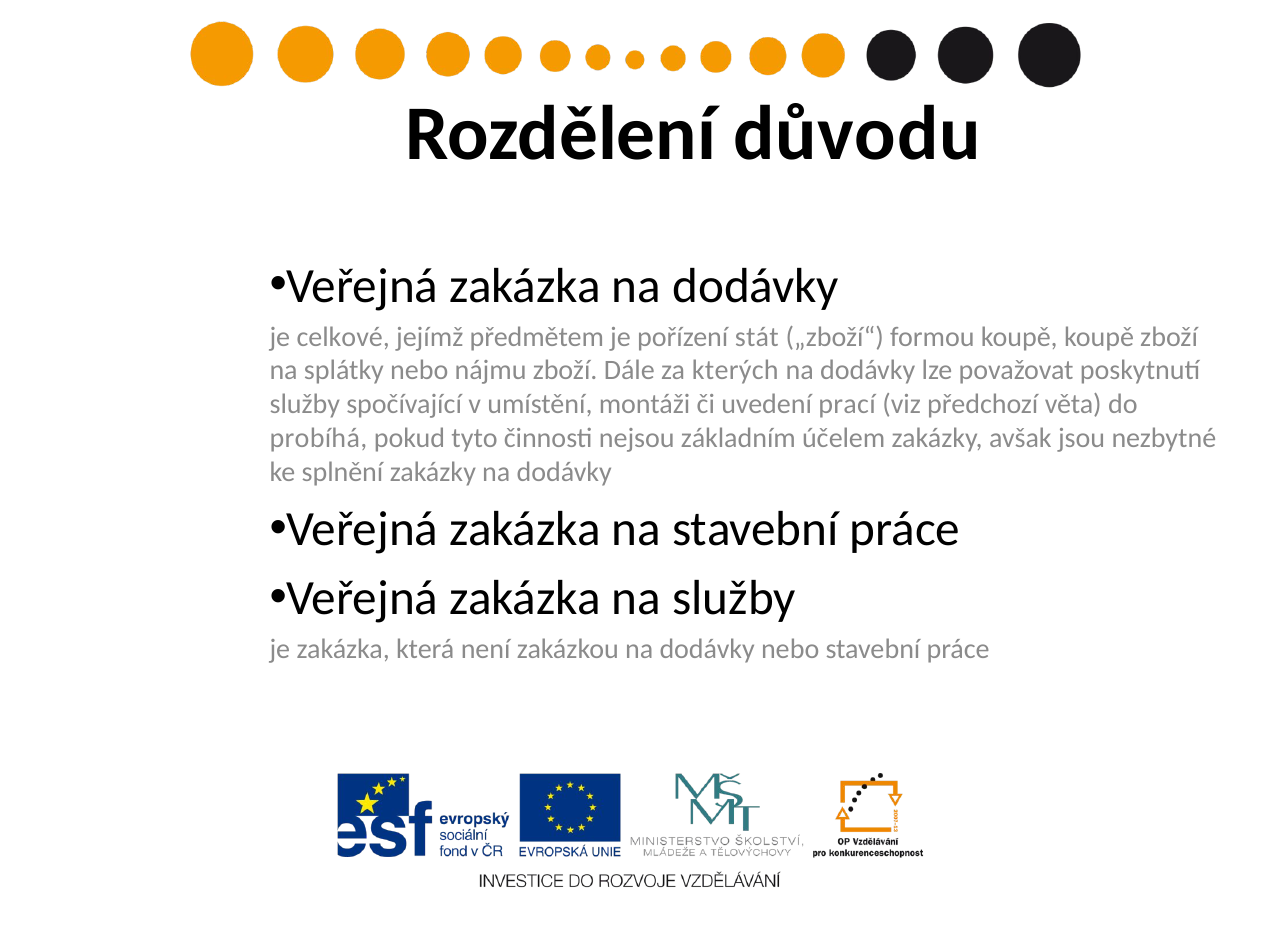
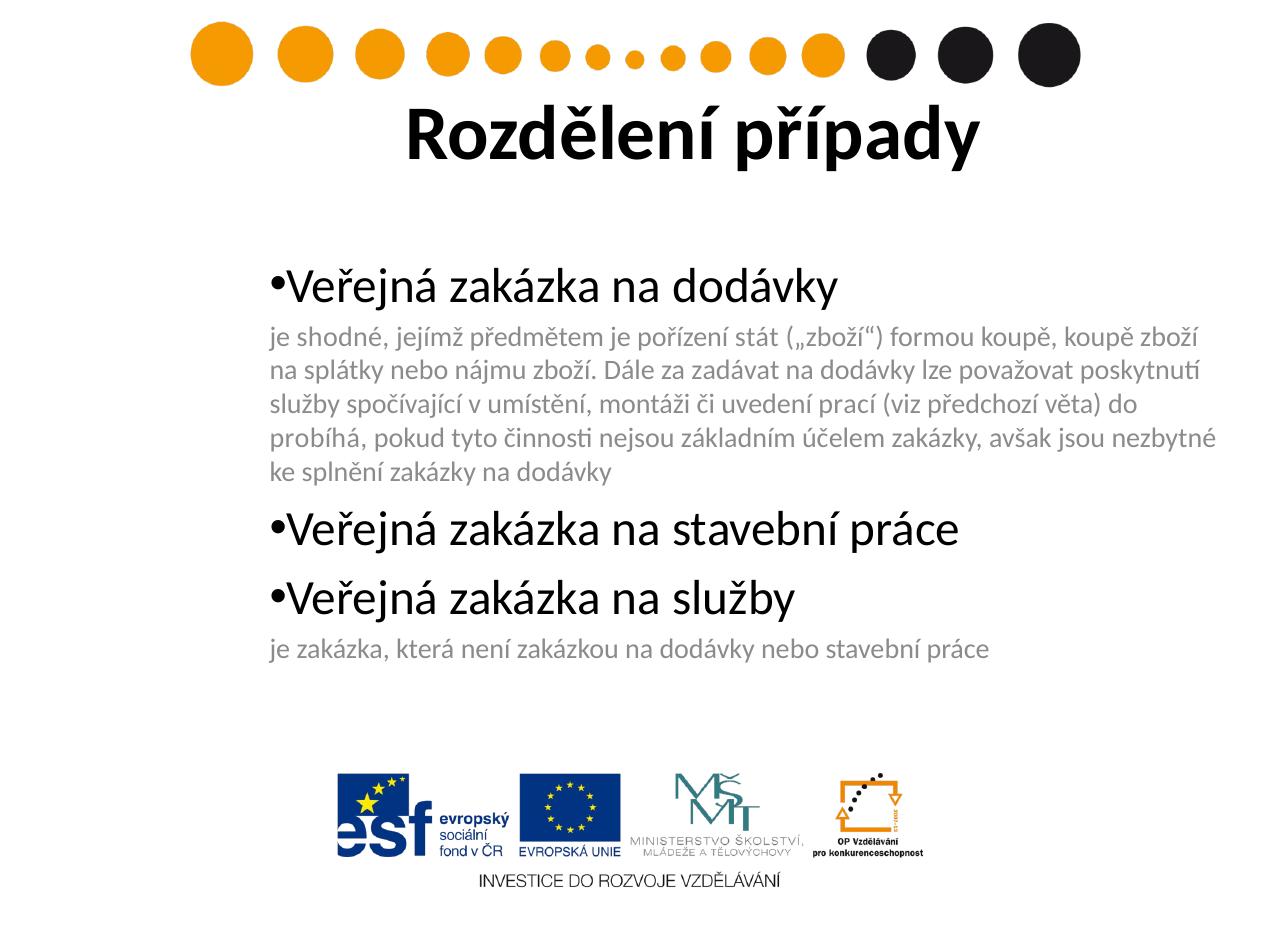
důvodu: důvodu -> případy
celkové: celkové -> shodné
kterých: kterých -> zadávat
